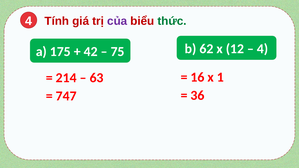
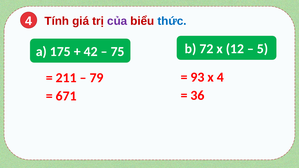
thức colour: green -> blue
62: 62 -> 72
4 at (263, 49): 4 -> 5
16: 16 -> 93
x 1: 1 -> 4
214: 214 -> 211
63: 63 -> 79
747: 747 -> 671
